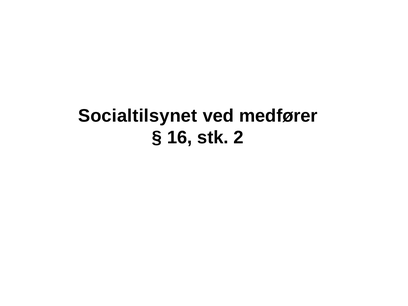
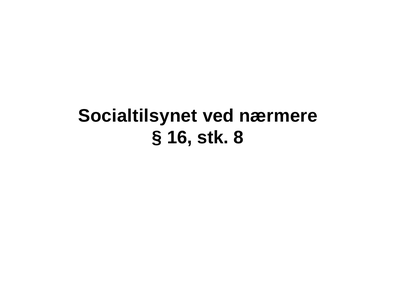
medfører: medfører -> nærmere
2: 2 -> 8
